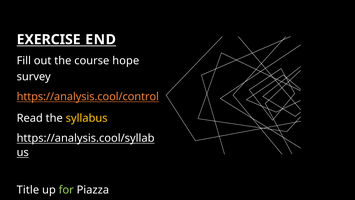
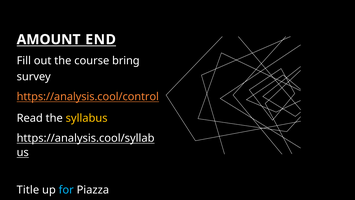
EXERCISE: EXERCISE -> AMOUNT
hope: hope -> bring
for colour: light green -> light blue
